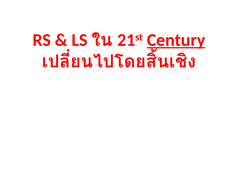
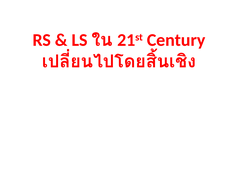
Century underline: present -> none
